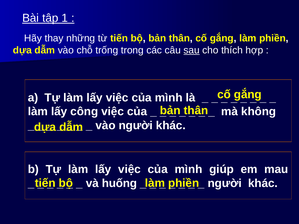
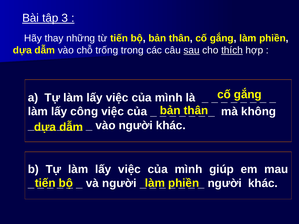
1: 1 -> 3
thích underline: none -> present
và huống: huống -> người
